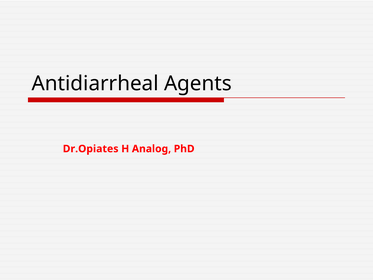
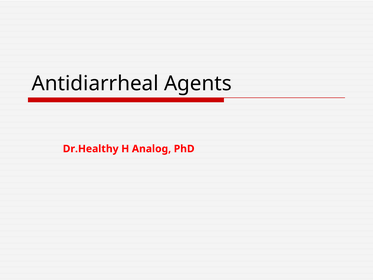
Dr.Opiates: Dr.Opiates -> Dr.Healthy
